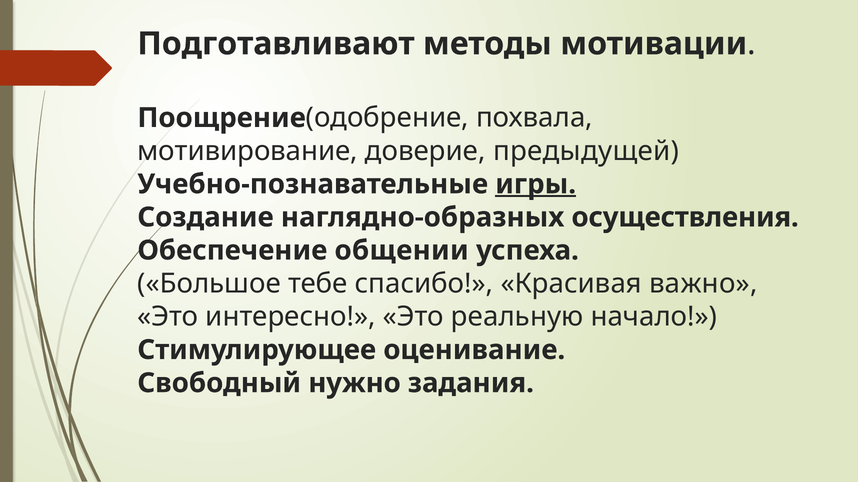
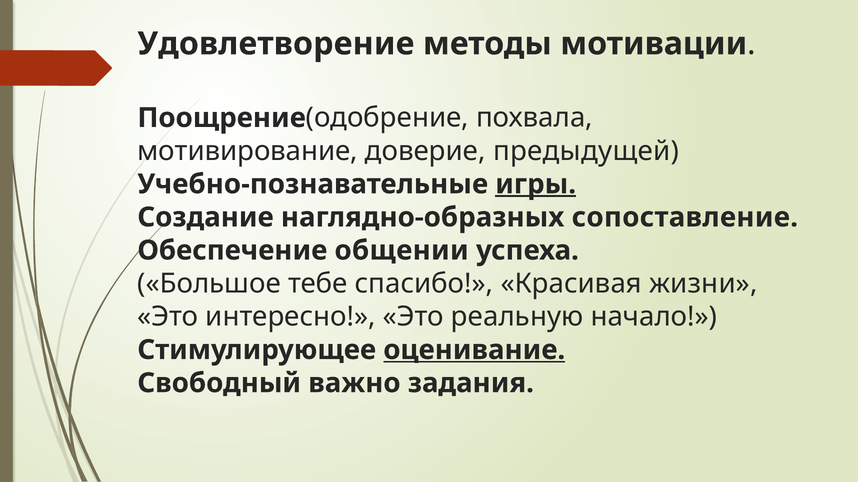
Подготавливают: Подготавливают -> Удовлетворение
осуществления: осуществления -> сопоставление
важно: важно -> жизни
оценивание underline: none -> present
нужно: нужно -> важно
